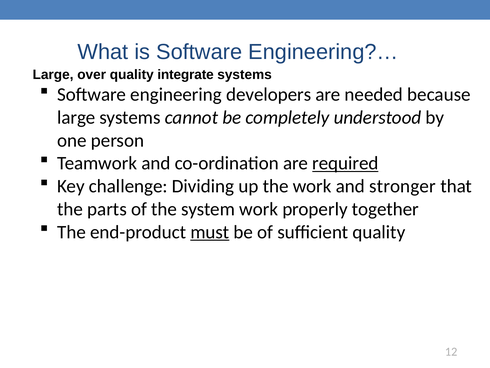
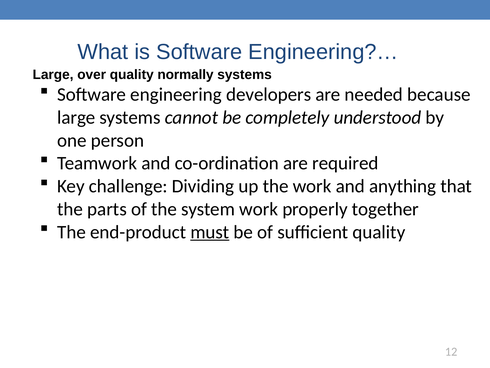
integrate: integrate -> normally
required underline: present -> none
stronger: stronger -> anything
